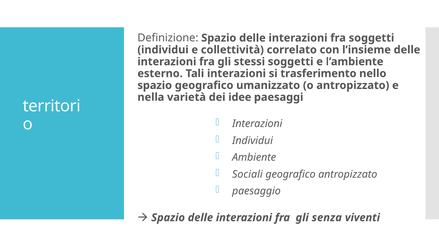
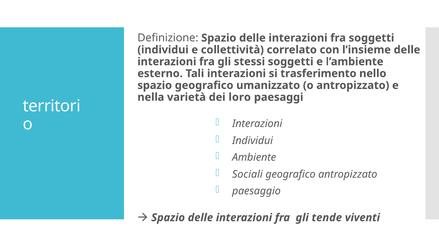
idee: idee -> loro
senza: senza -> tende
